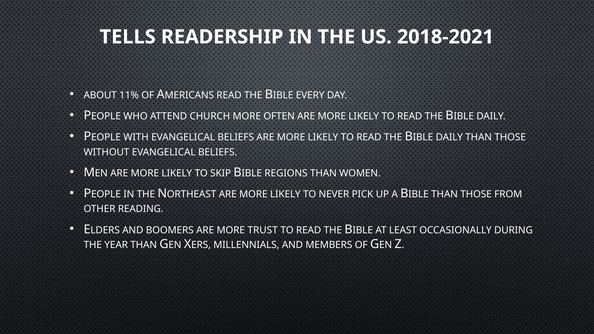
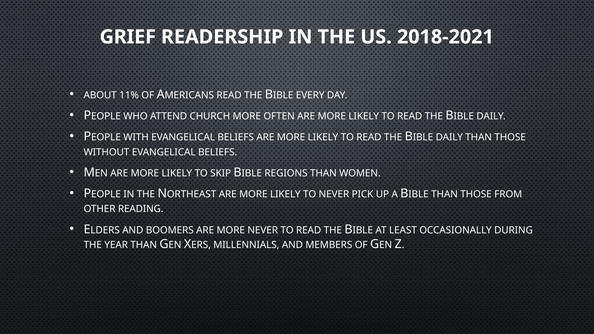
TELLS: TELLS -> GRIEF
MORE TRUST: TRUST -> NEVER
